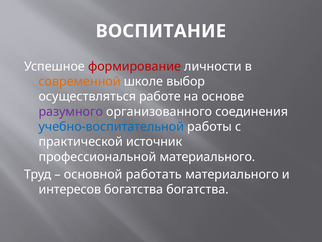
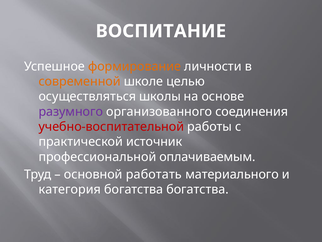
формирование colour: red -> orange
выбор: выбор -> целью
работе: работе -> школы
учебно-воспитательной colour: blue -> red
профессиональной материального: материального -> оплачиваемым
интересов: интересов -> категория
